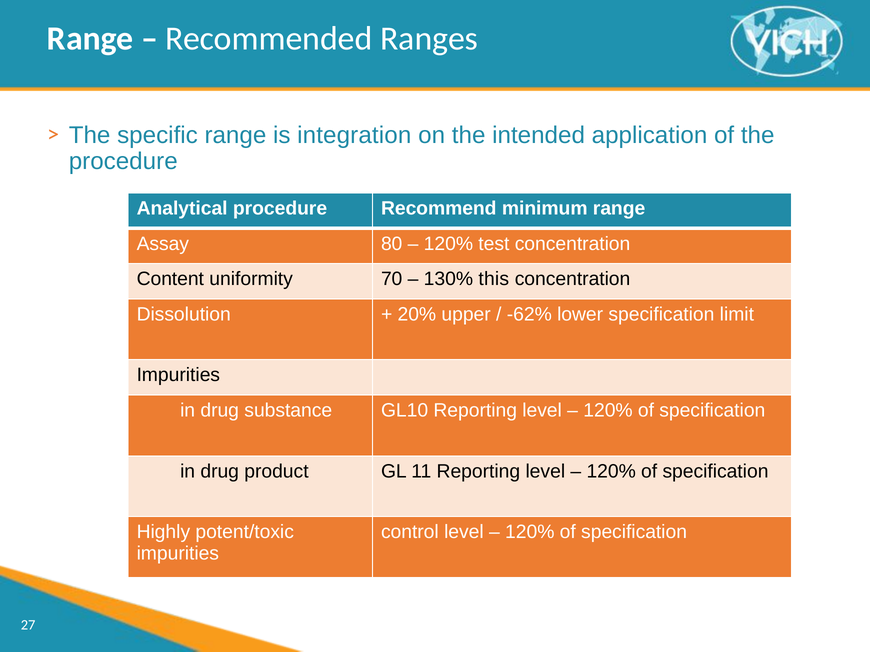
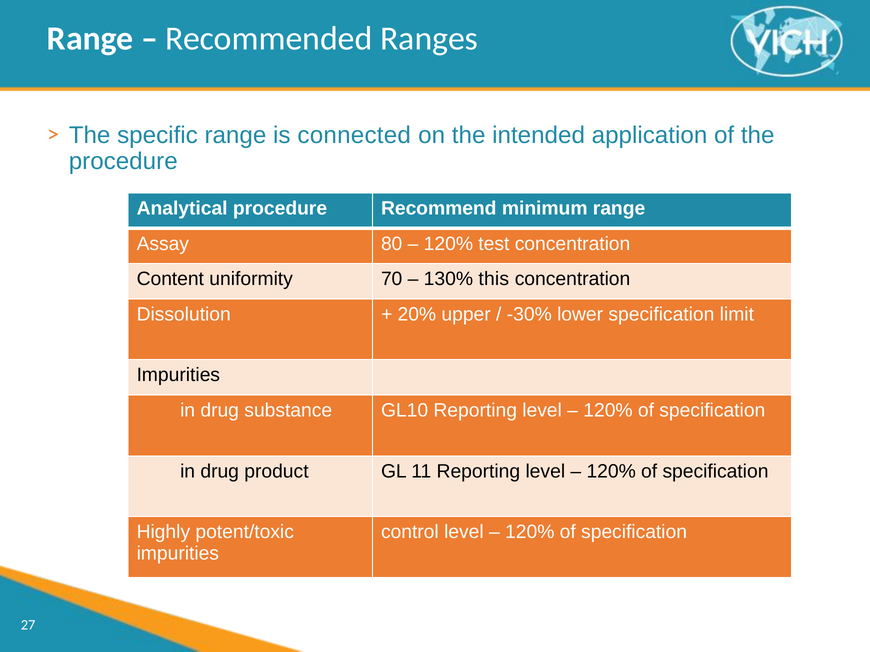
integration: integration -> connected
-62%: -62% -> -30%
